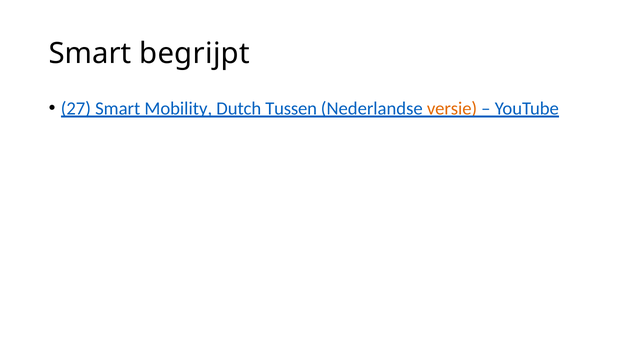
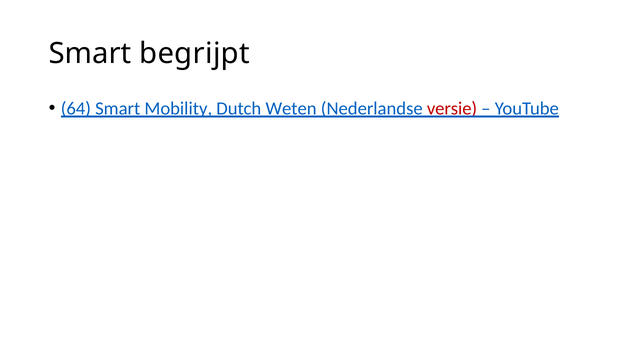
27: 27 -> 64
Tussen: Tussen -> Weten
versie colour: orange -> red
